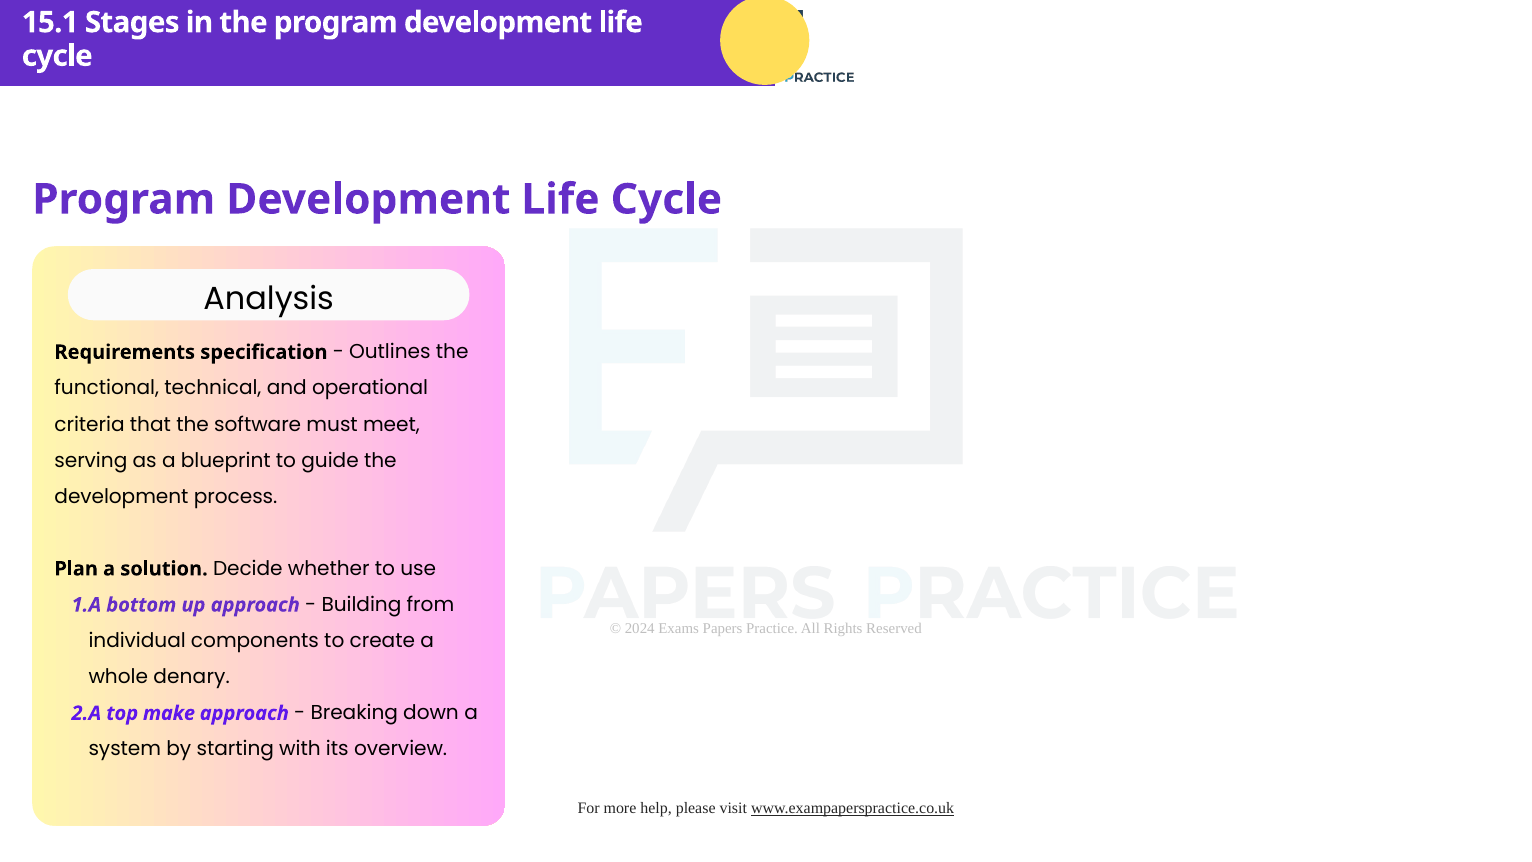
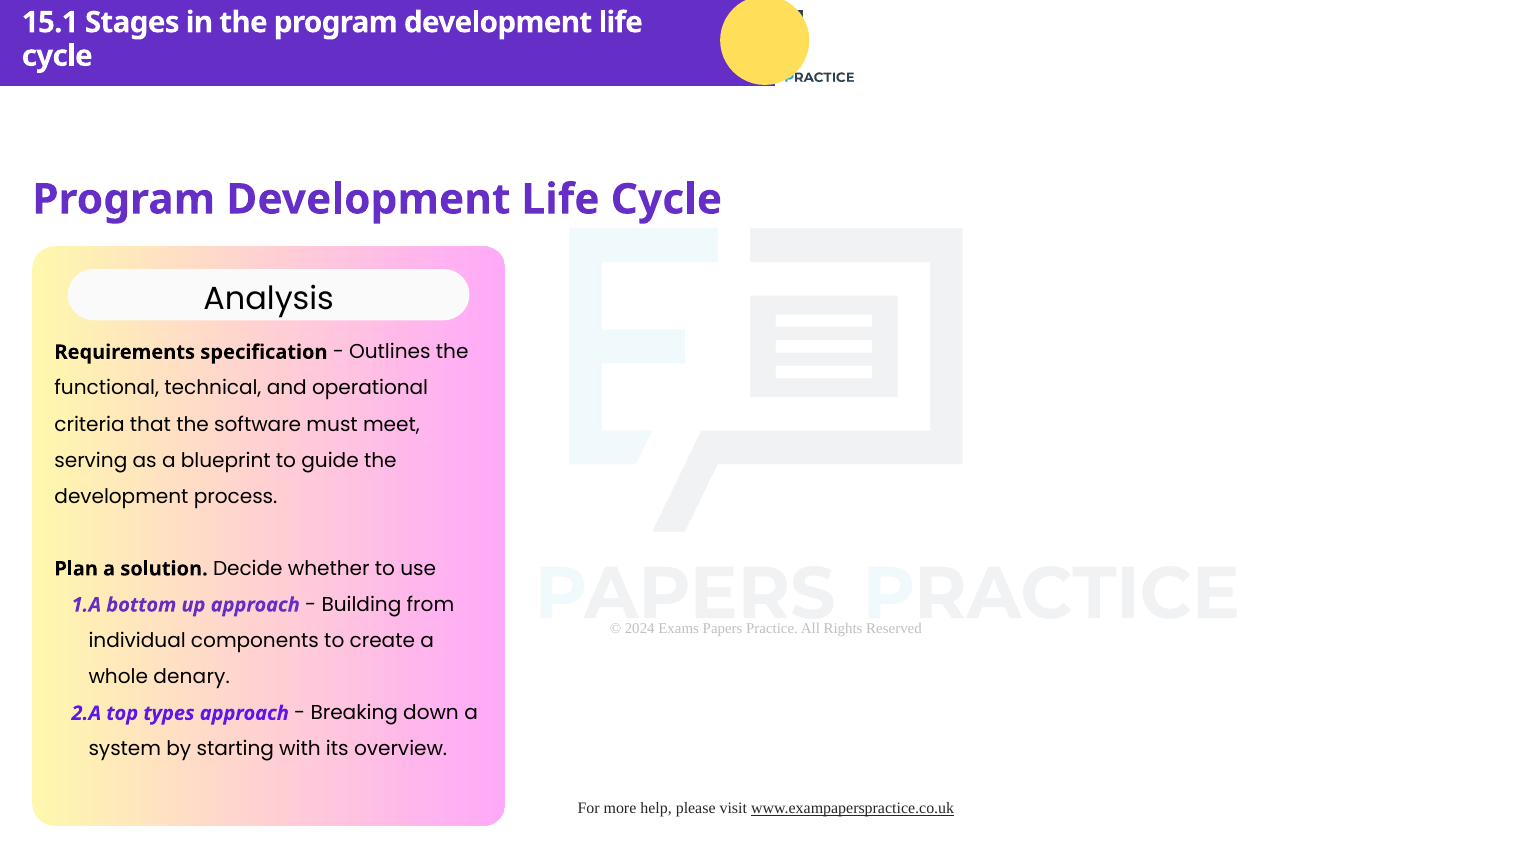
make: make -> types
